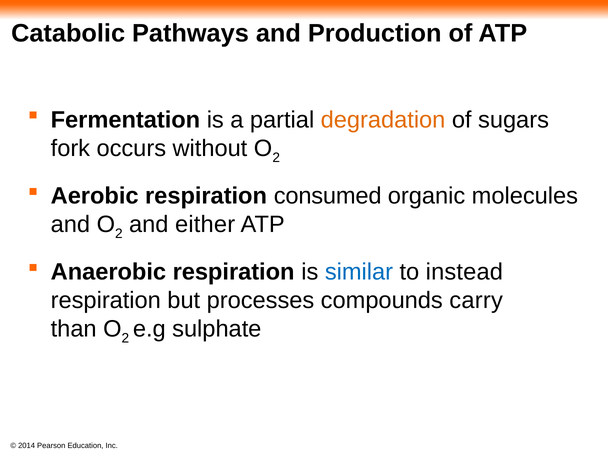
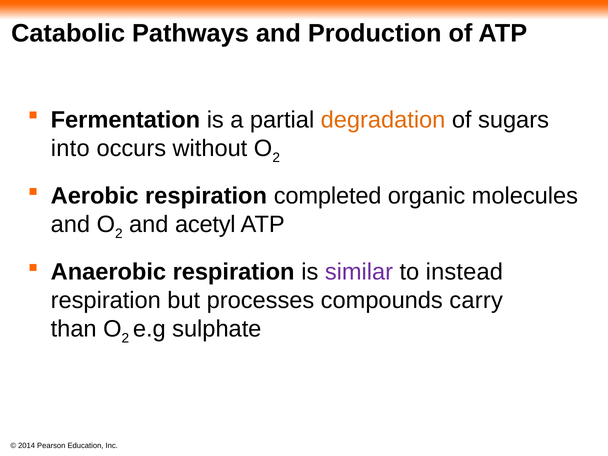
fork: fork -> into
consumed: consumed -> completed
either: either -> acetyl
similar colour: blue -> purple
